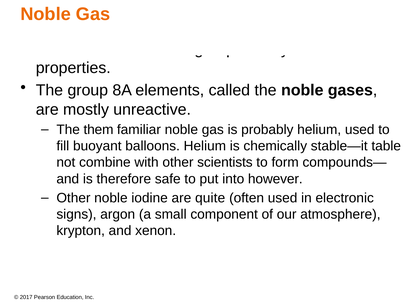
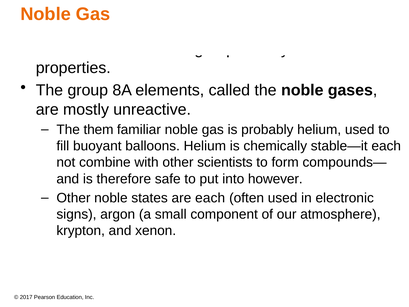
stable—it table: table -> each
iodine: iodine -> states
are quite: quite -> each
